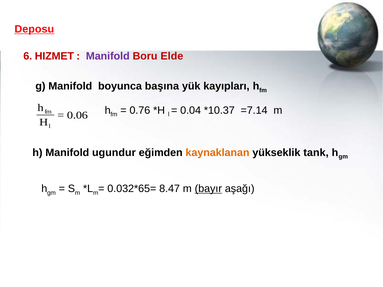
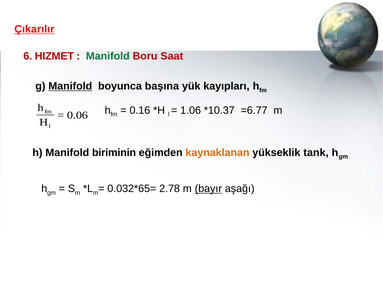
Deposu: Deposu -> Çıkarılır
Manifold at (108, 56) colour: purple -> green
Elde: Elde -> Saat
Manifold at (70, 86) underline: none -> present
0.76: 0.76 -> 0.16
0.04: 0.04 -> 1.06
=7.14: =7.14 -> =6.77
ugundur: ugundur -> biriminin
8.47: 8.47 -> 2.78
